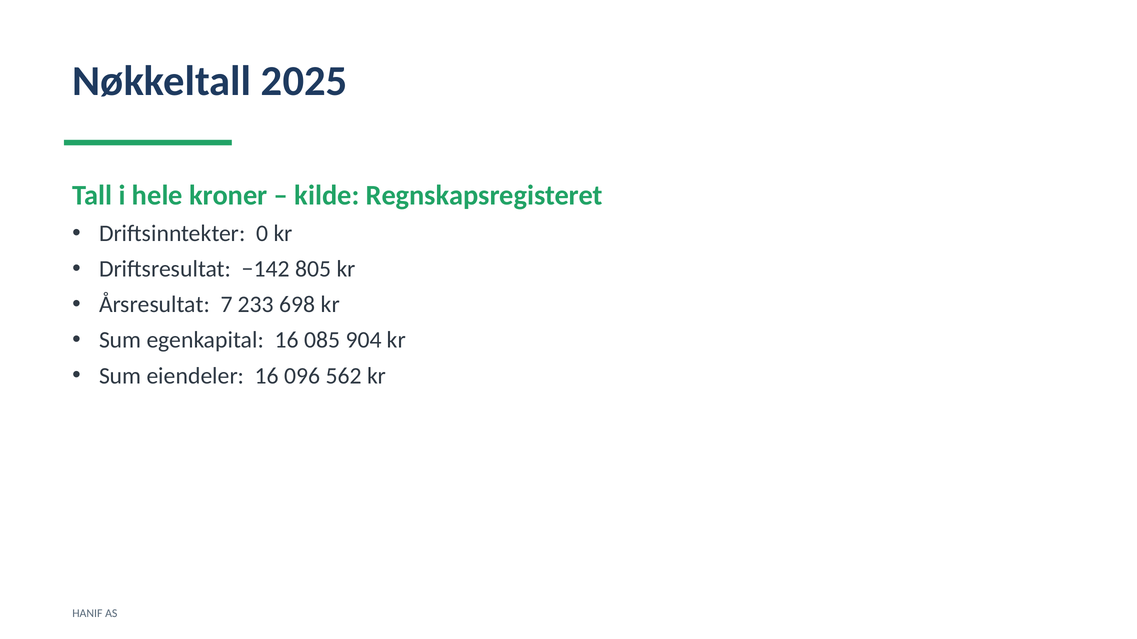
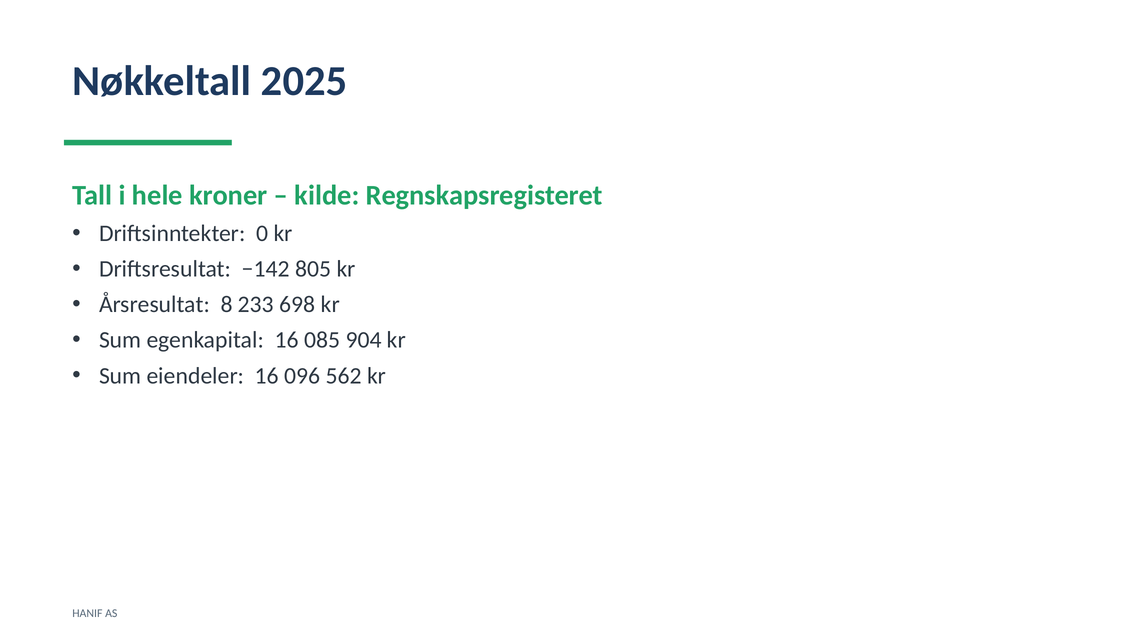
7: 7 -> 8
